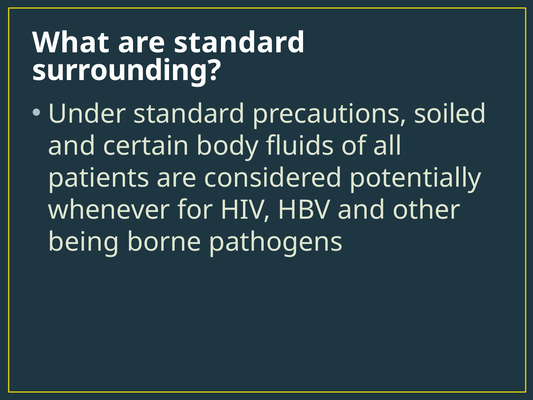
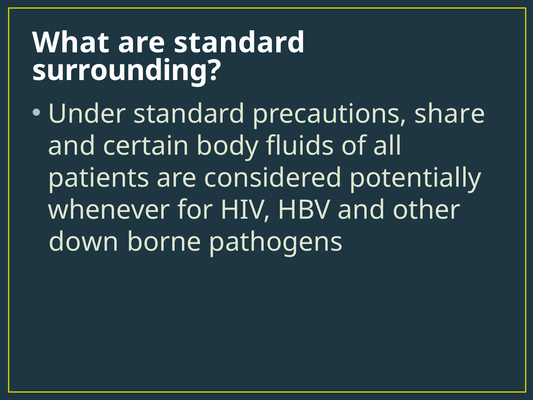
soiled: soiled -> share
being: being -> down
